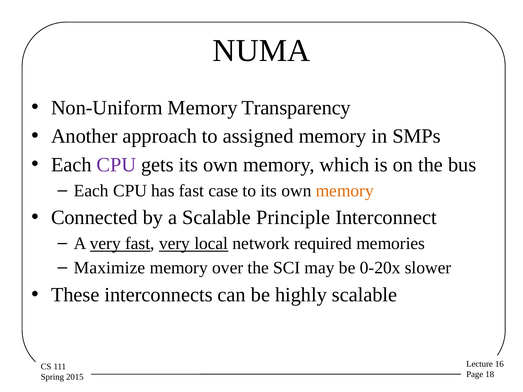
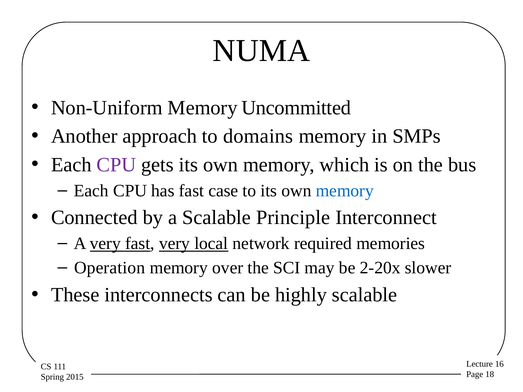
Transparency: Transparency -> Uncommitted
assigned: assigned -> domains
memory at (345, 191) colour: orange -> blue
Maximize: Maximize -> Operation
0-20x: 0-20x -> 2-20x
